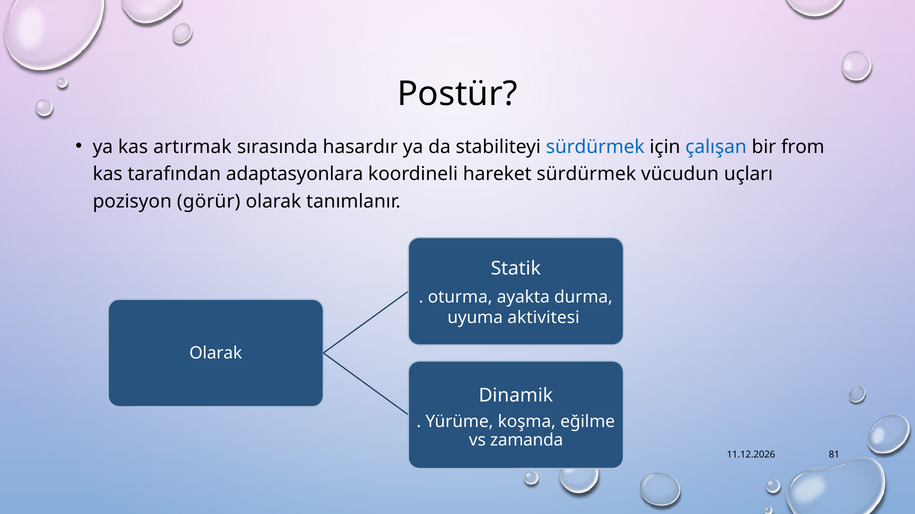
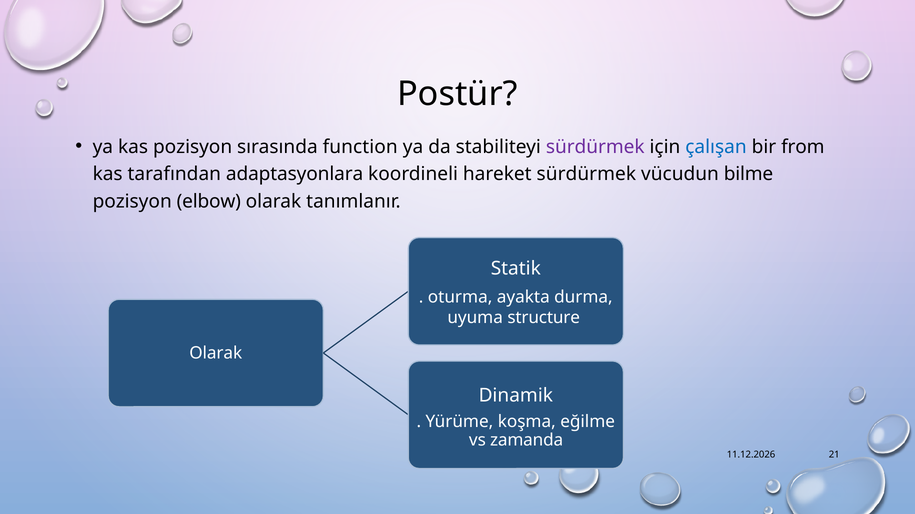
kas artırmak: artırmak -> pozisyon
hasardır: hasardır -> function
sürdürmek at (595, 147) colour: blue -> purple
uçları: uçları -> bilme
görür: görür -> elbow
aktivitesi: aktivitesi -> structure
81: 81 -> 21
